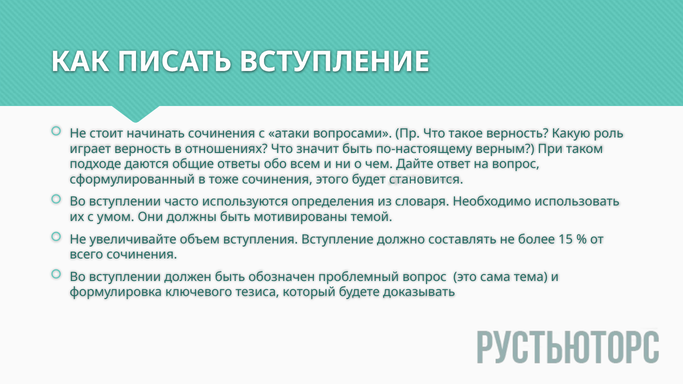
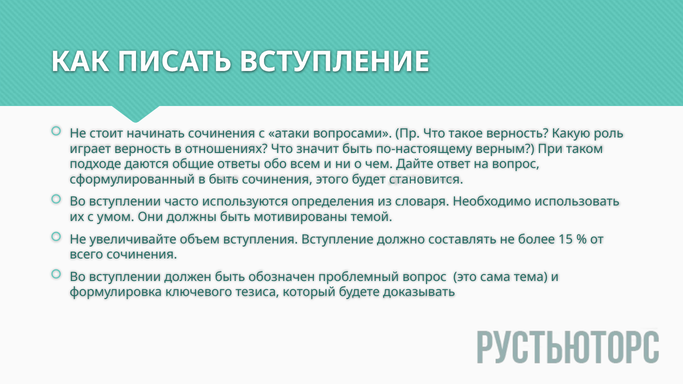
в тоже: тоже -> быть
